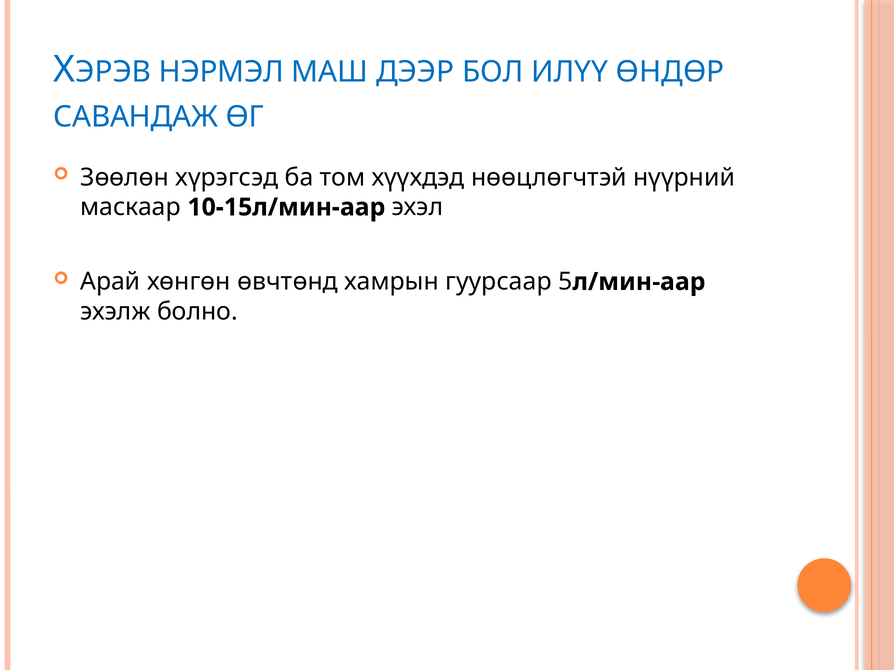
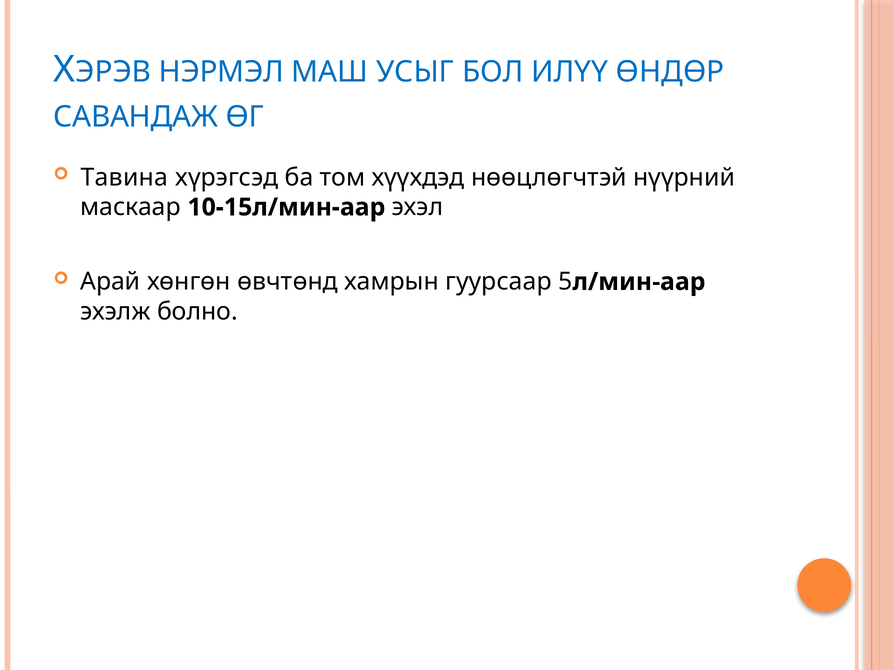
ДЭЭР: ДЭЭР -> УСЫГ
Зөөлөн: Зөөлөн -> Тавина
